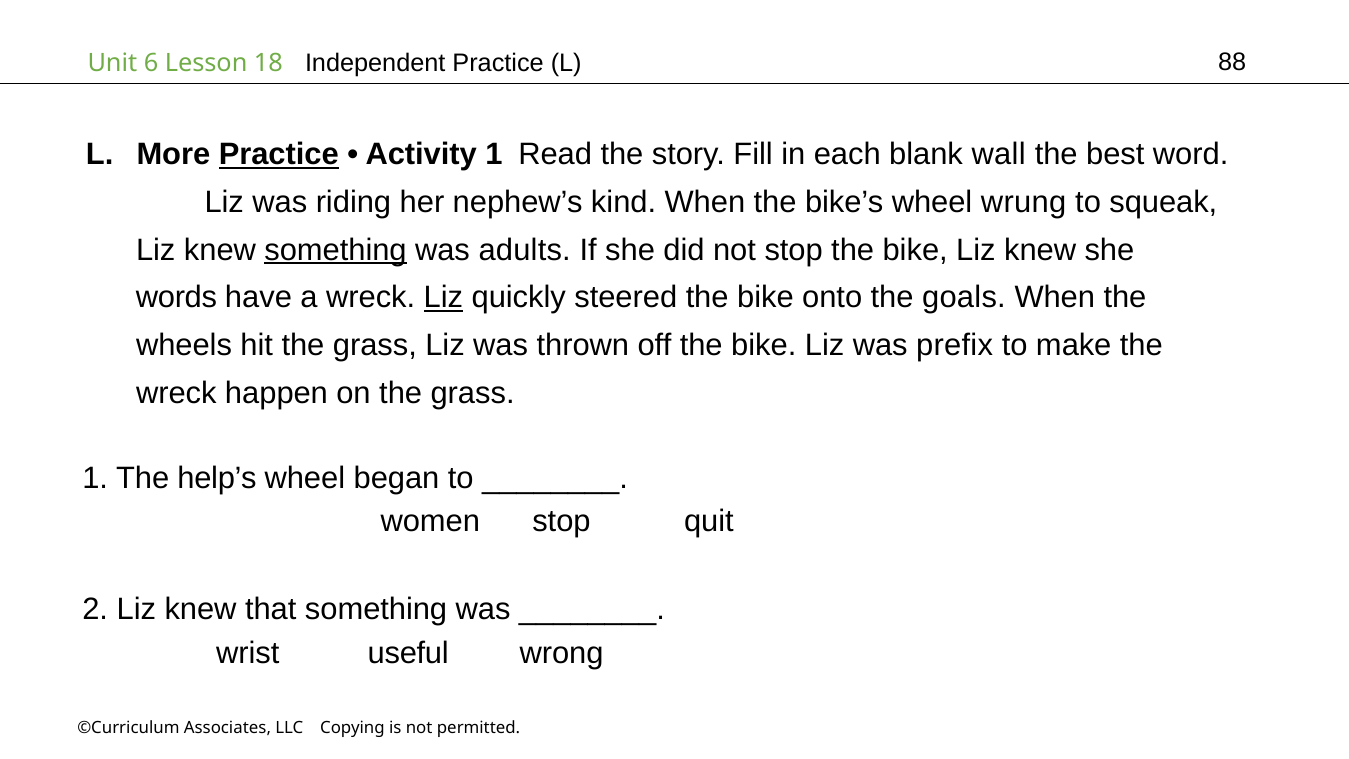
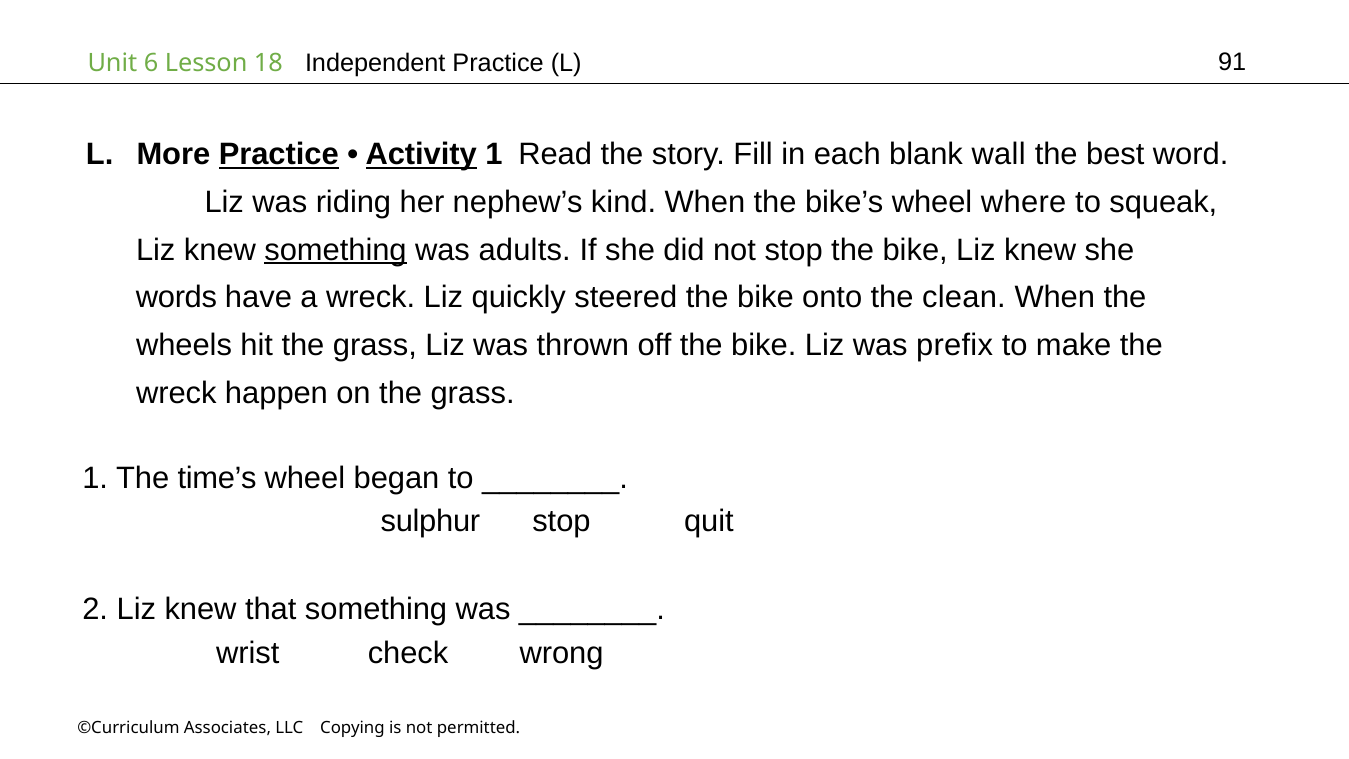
88: 88 -> 91
Activity underline: none -> present
wrung: wrung -> where
Liz at (443, 298) underline: present -> none
goals: goals -> clean
help’s: help’s -> time’s
women: women -> sulphur
useful: useful -> check
